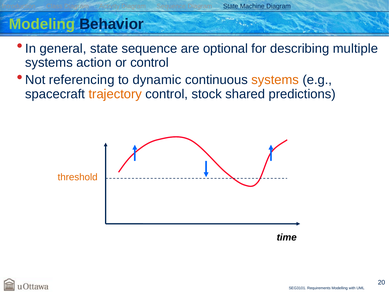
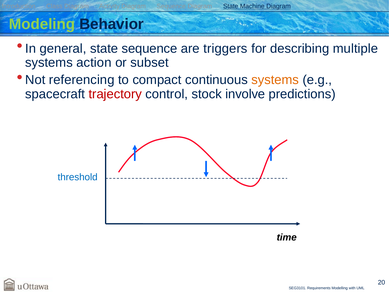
optional: optional -> triggers
or control: control -> subset
dynamic: dynamic -> compact
trajectory colour: orange -> red
shared: shared -> involve
threshold colour: orange -> blue
